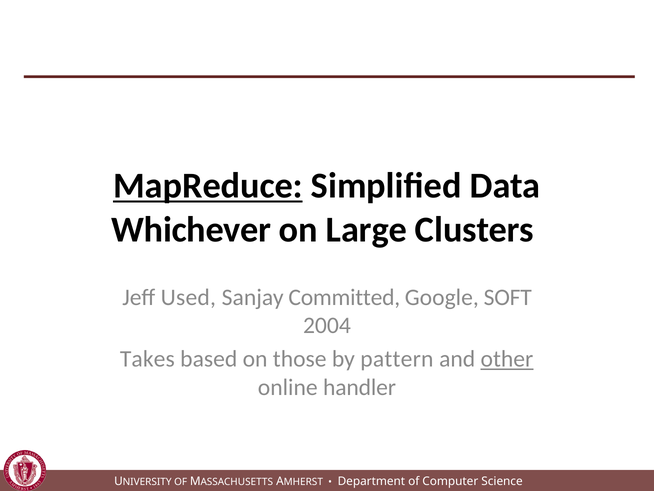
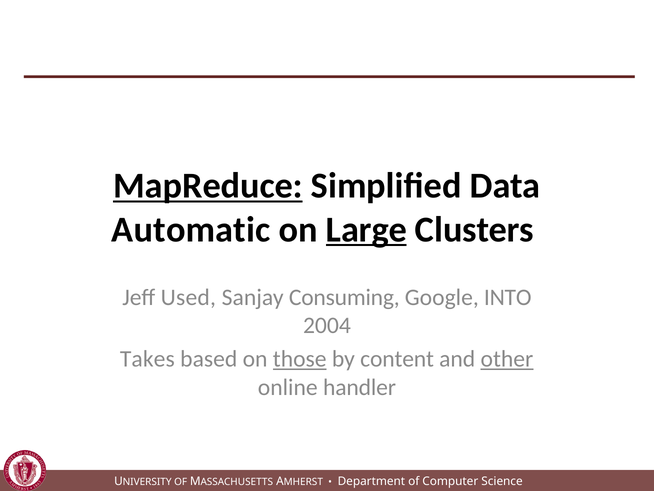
Whichever: Whichever -> Automatic
Large underline: none -> present
Committed: Committed -> Consuming
SOFT: SOFT -> INTO
those underline: none -> present
pattern: pattern -> content
